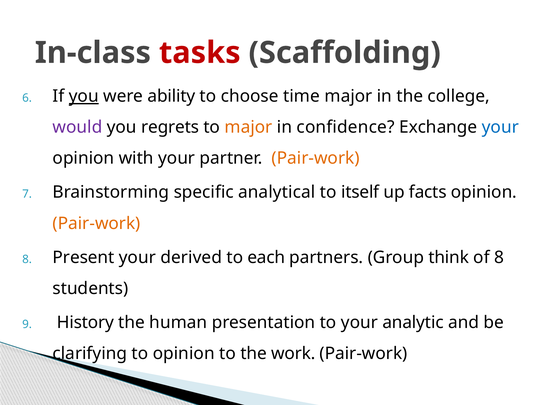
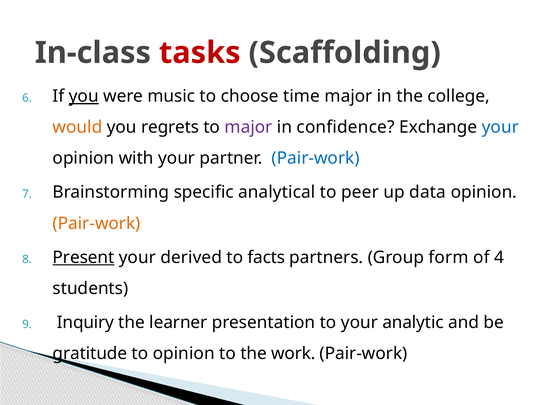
ability: ability -> music
would colour: purple -> orange
major at (248, 127) colour: orange -> purple
Pair-work at (316, 158) colour: orange -> blue
itself: itself -> peer
facts: facts -> data
Present underline: none -> present
each: each -> facts
think: think -> form
of 8: 8 -> 4
History: History -> Inquiry
human: human -> learner
clarifying: clarifying -> gratitude
